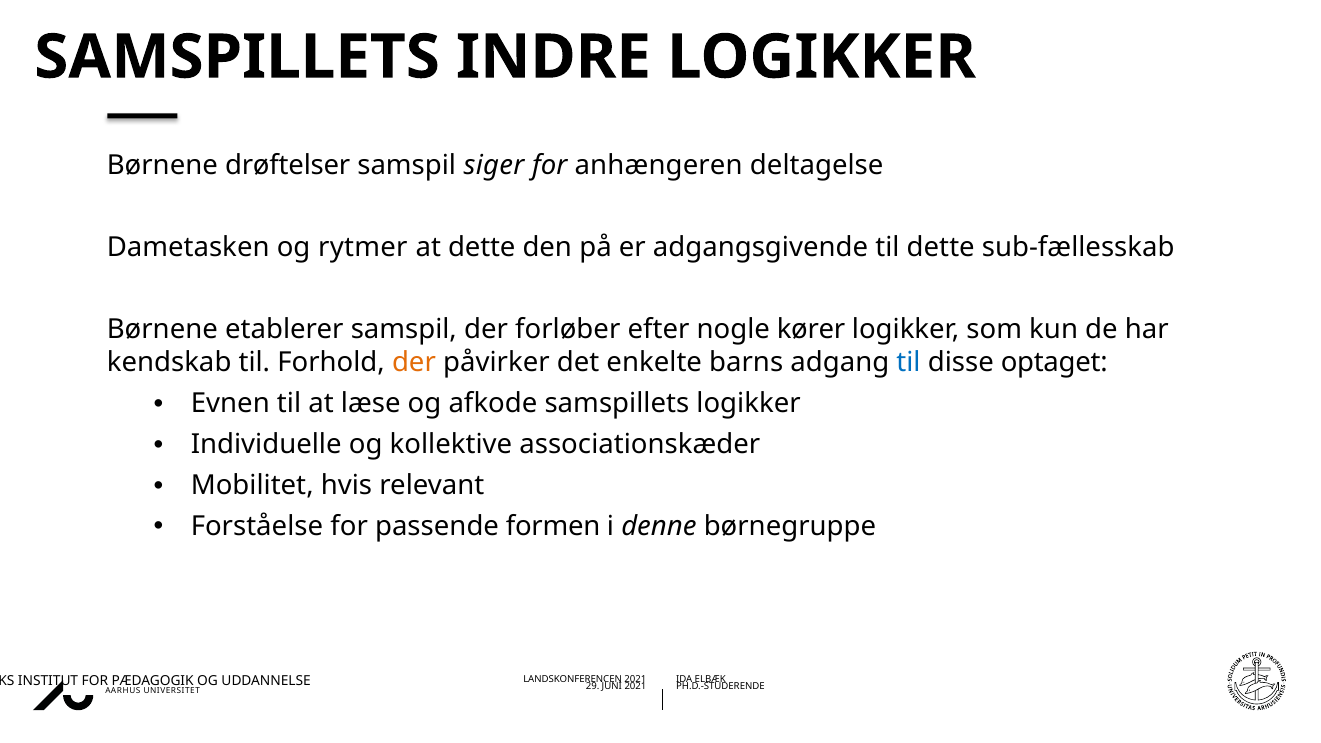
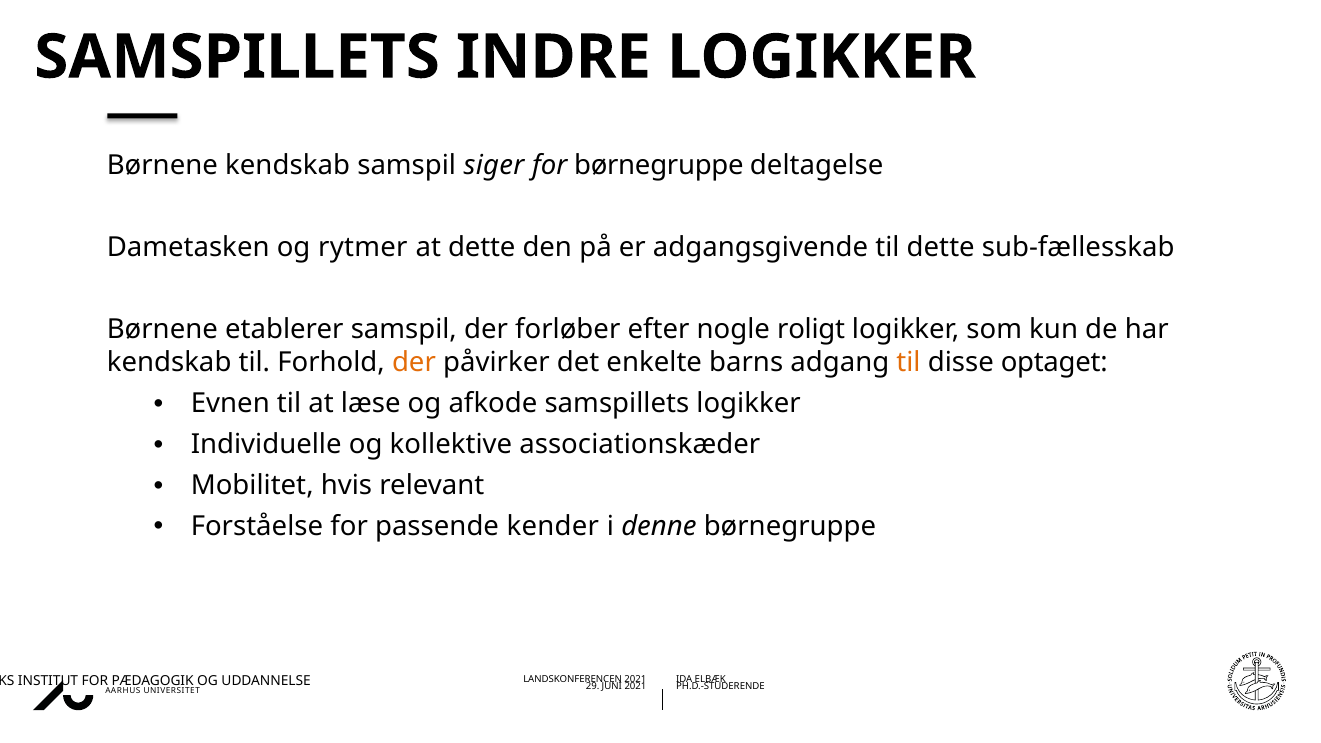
drøftelser at (288, 166): drøftelser -> kendskab
for anhængeren: anhængeren -> børnegruppe
kører: kører -> roligt
til at (908, 363) colour: blue -> orange
formen: formen -> kender
